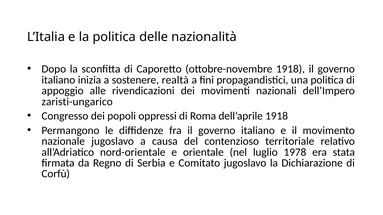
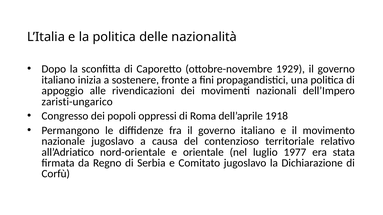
ottobre-novembre 1918: 1918 -> 1929
realtà: realtà -> fronte
1978: 1978 -> 1977
